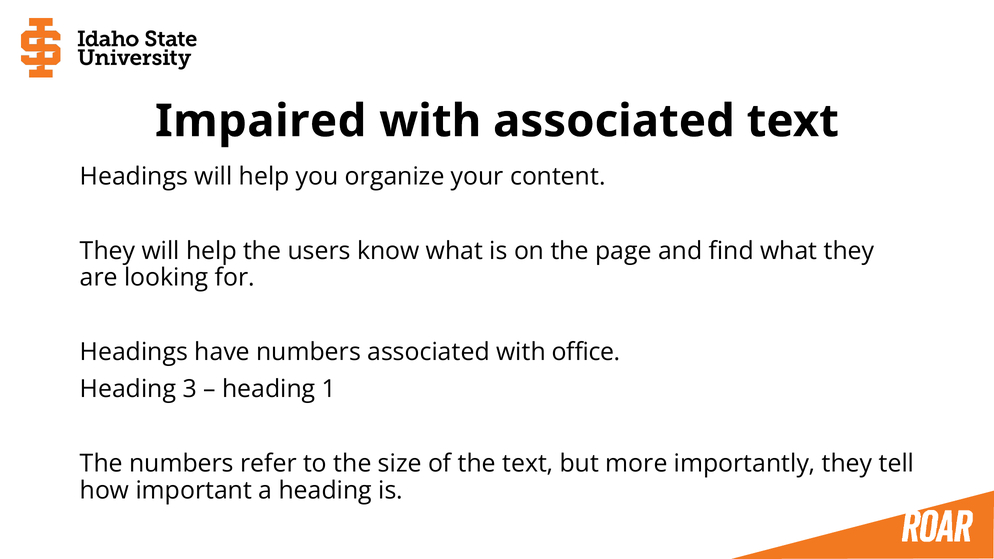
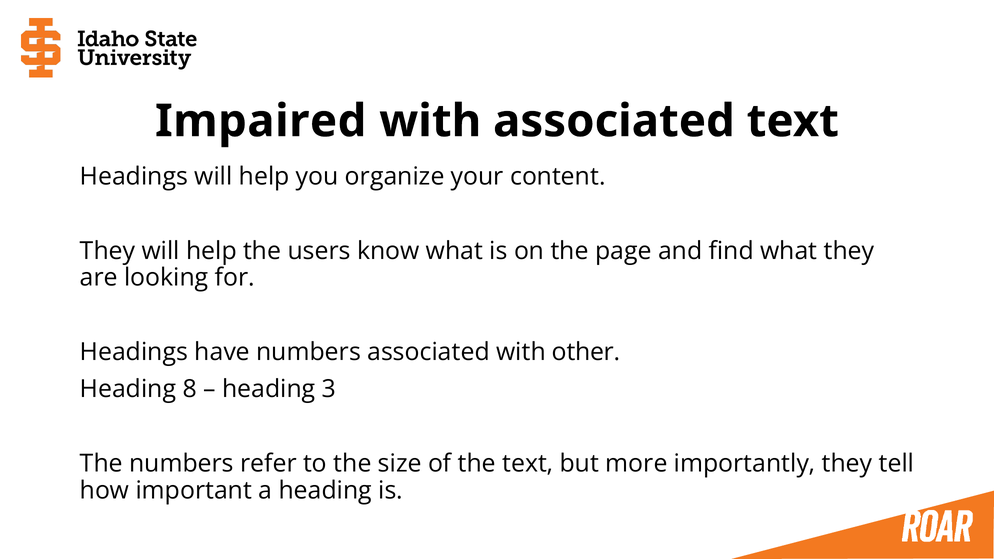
office: office -> other
3: 3 -> 8
1: 1 -> 3
